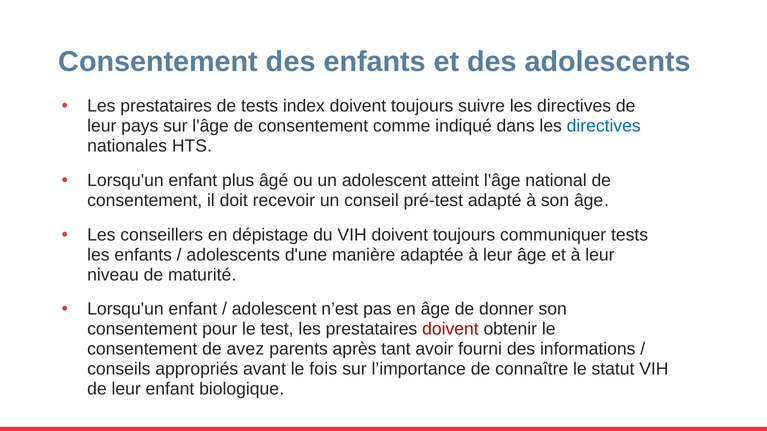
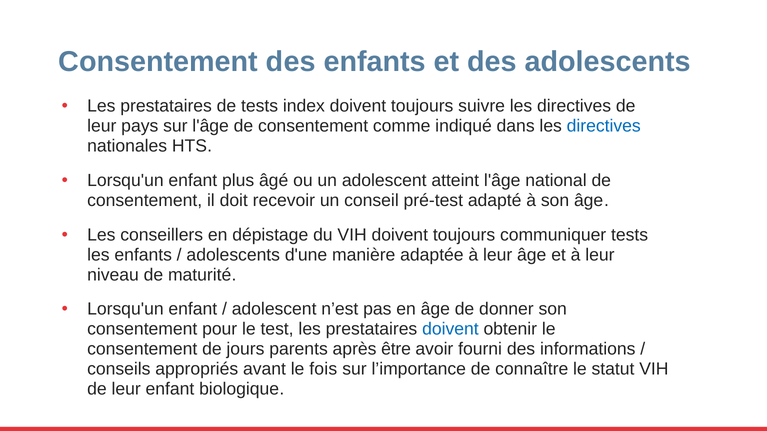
doivent at (450, 329) colour: red -> blue
avez: avez -> jours
tant: tant -> être
